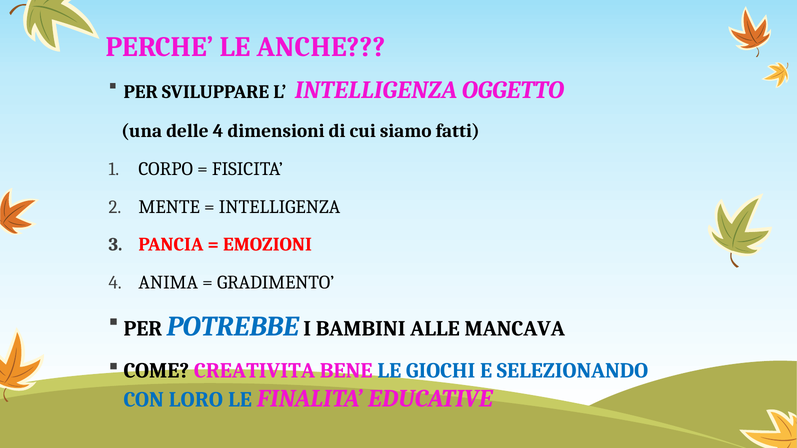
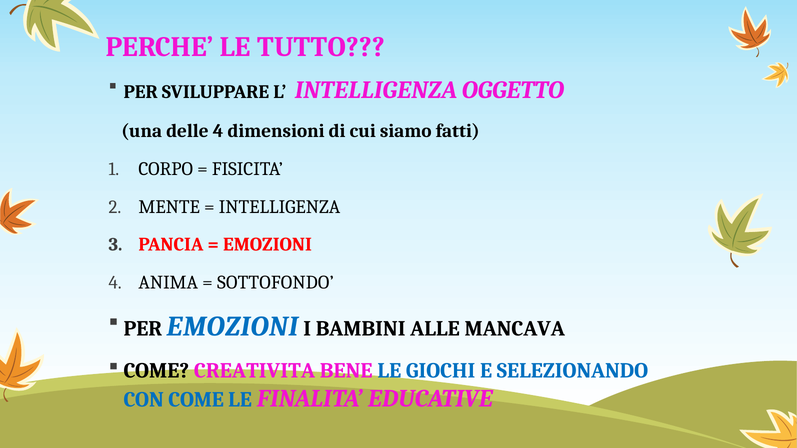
ANCHE: ANCHE -> TUTTO
GRADIMENTO: GRADIMENTO -> SOTTOFONDO
PER POTREBBE: POTREBBE -> EMOZIONI
CON LORO: LORO -> COME
